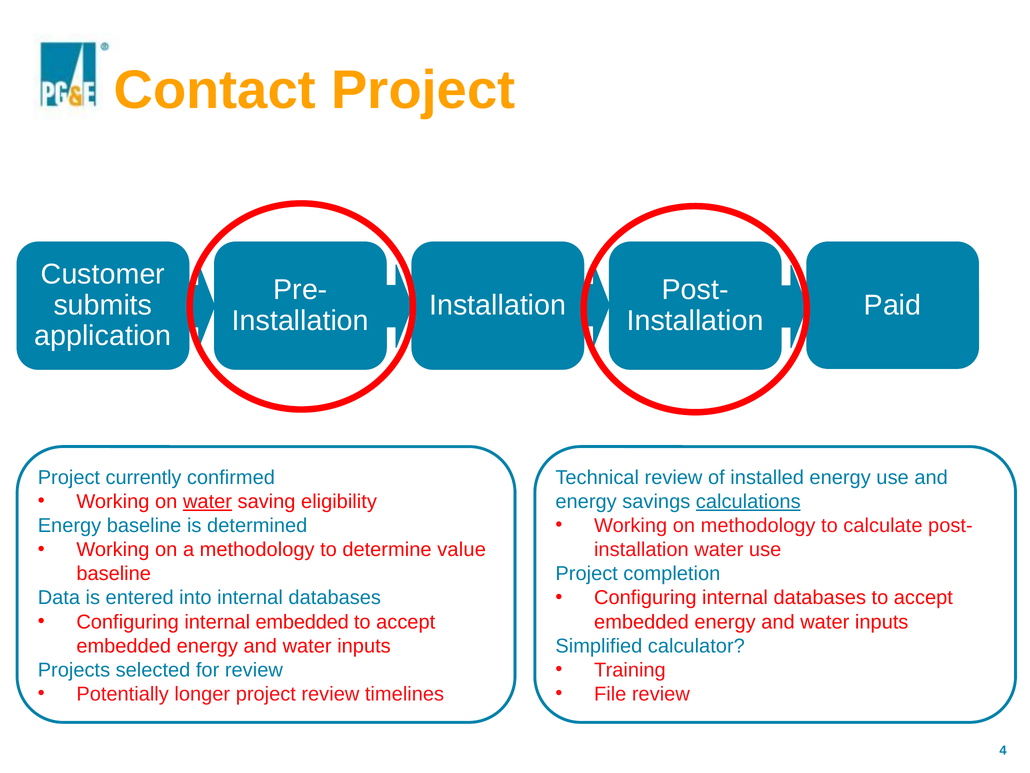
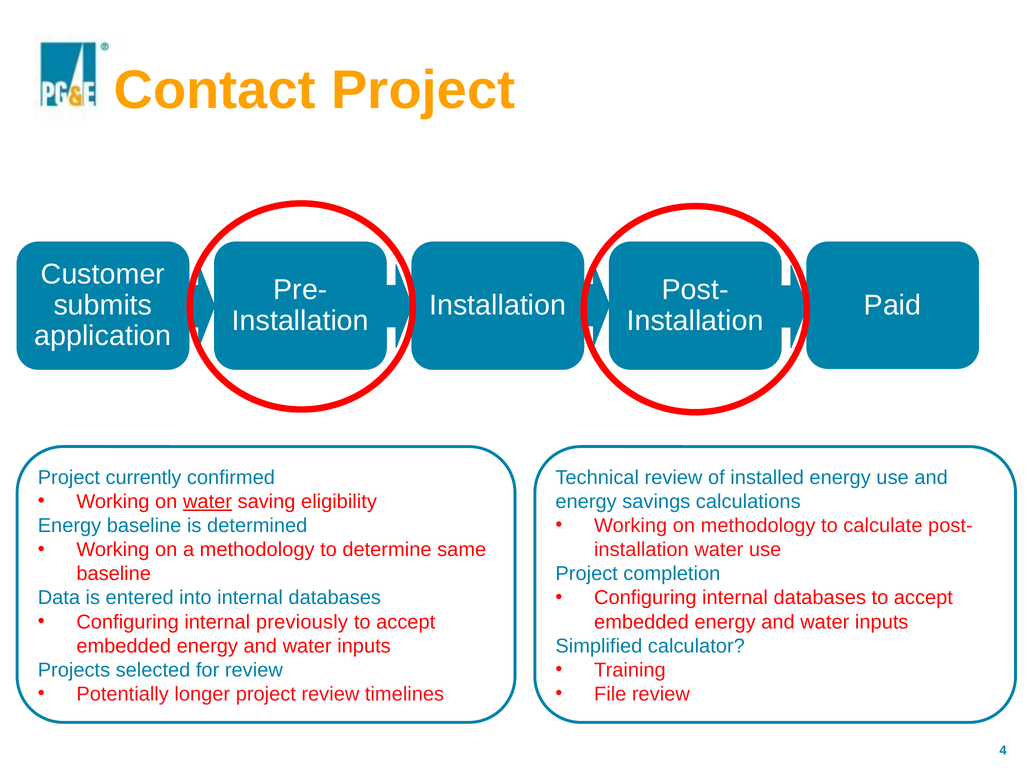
calculations underline: present -> none
value: value -> same
internal embedded: embedded -> previously
